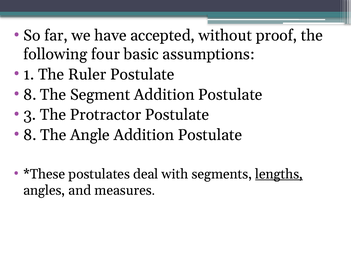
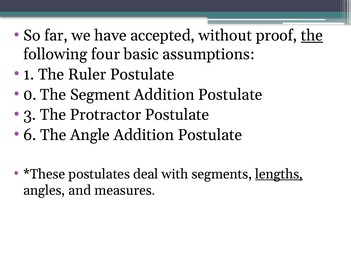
the at (312, 36) underline: none -> present
8 at (30, 95): 8 -> 0
8 at (30, 135): 8 -> 6
